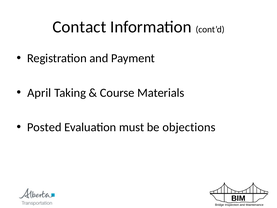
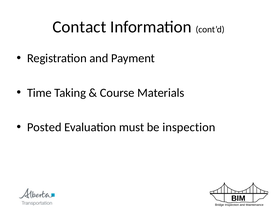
April: April -> Time
be objections: objections -> inspection
